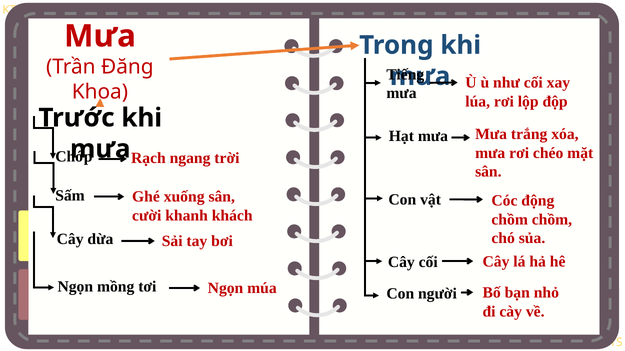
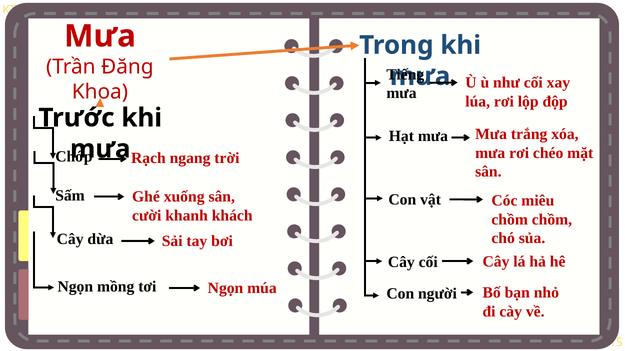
động: động -> miêu
